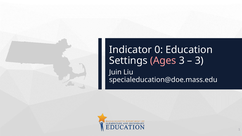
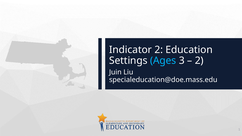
Indicator 0: 0 -> 2
Ages colour: pink -> light blue
3 at (199, 61): 3 -> 2
